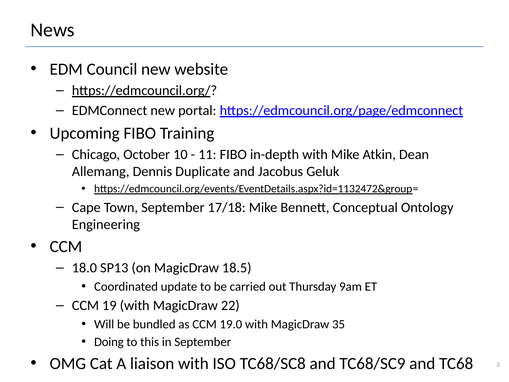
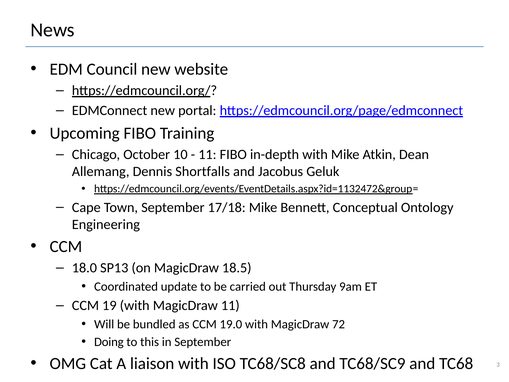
Duplicate: Duplicate -> Shortfalls
MagicDraw 22: 22 -> 11
35: 35 -> 72
